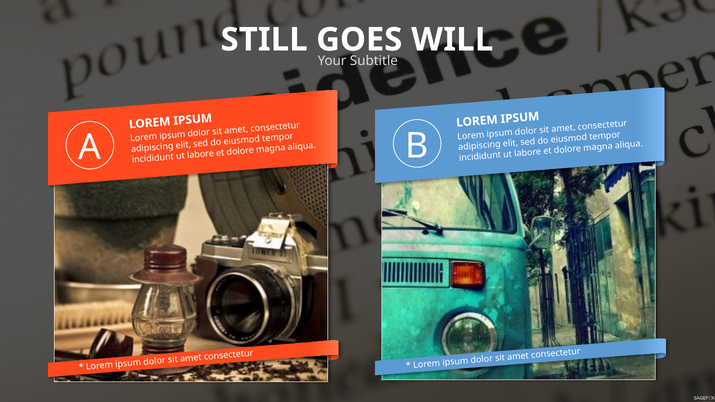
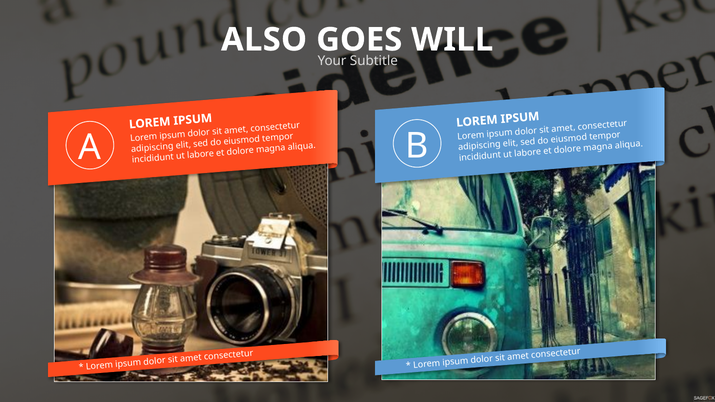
STILL: STILL -> ALSO
